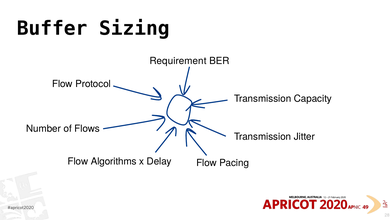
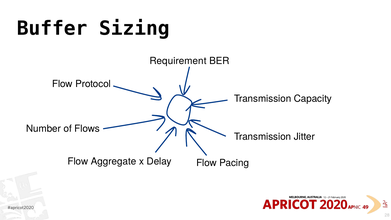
Algorithms: Algorithms -> Aggregate
